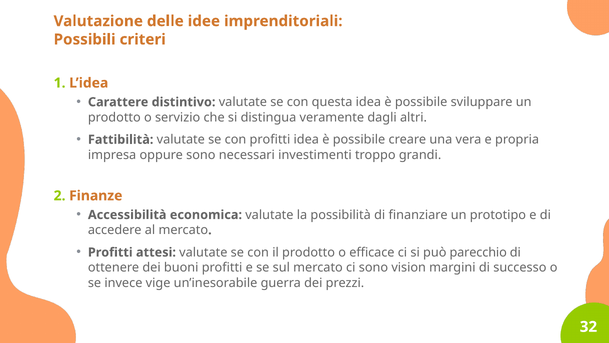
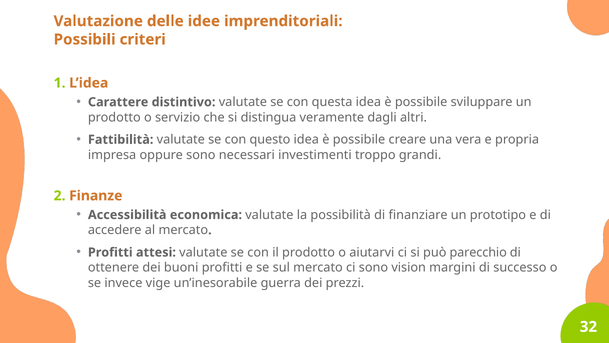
con profitti: profitti -> questo
efficace: efficace -> aiutarvi
